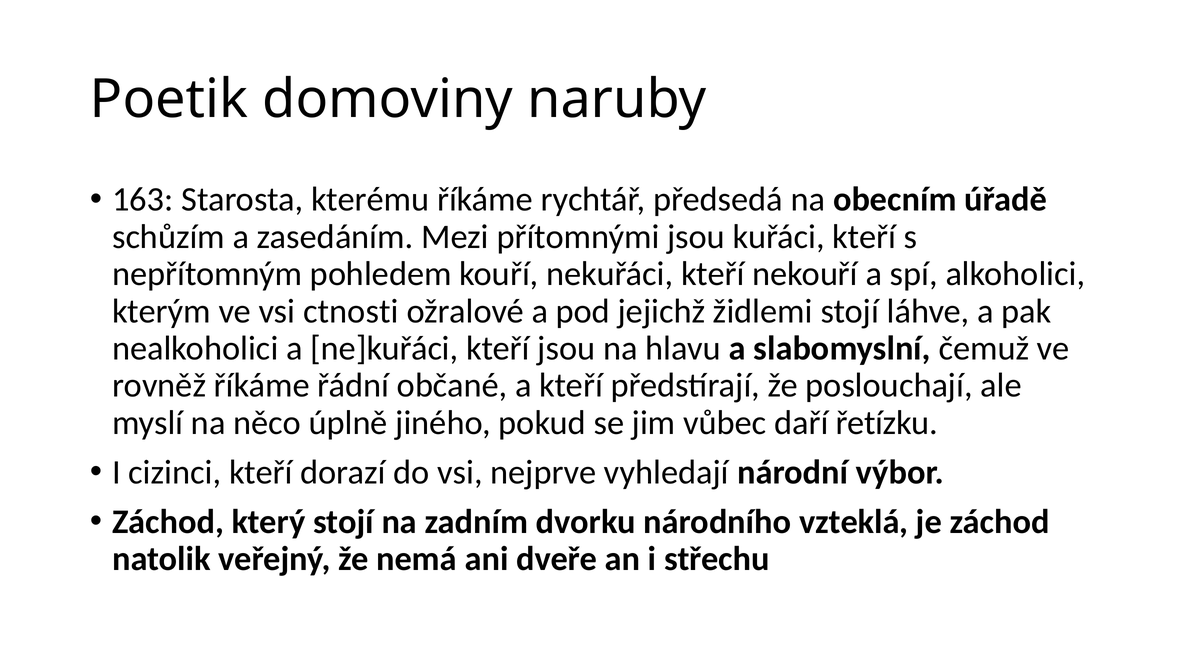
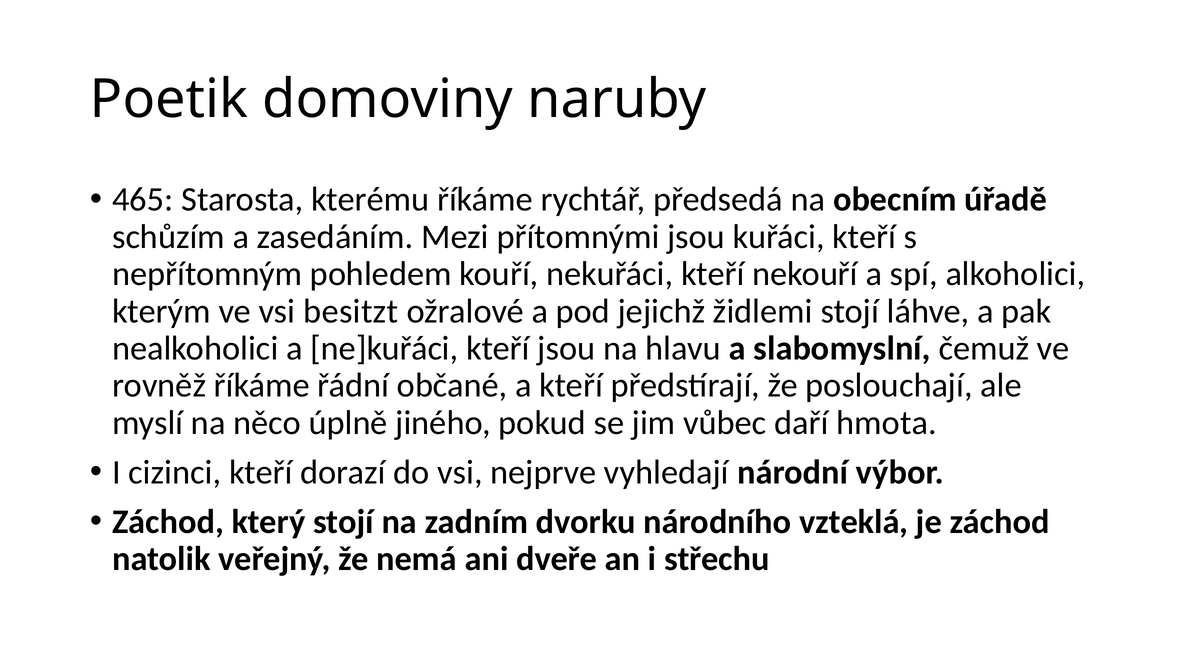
163: 163 -> 465
ctnosti: ctnosti -> besitzt
řetízku: řetízku -> hmota
